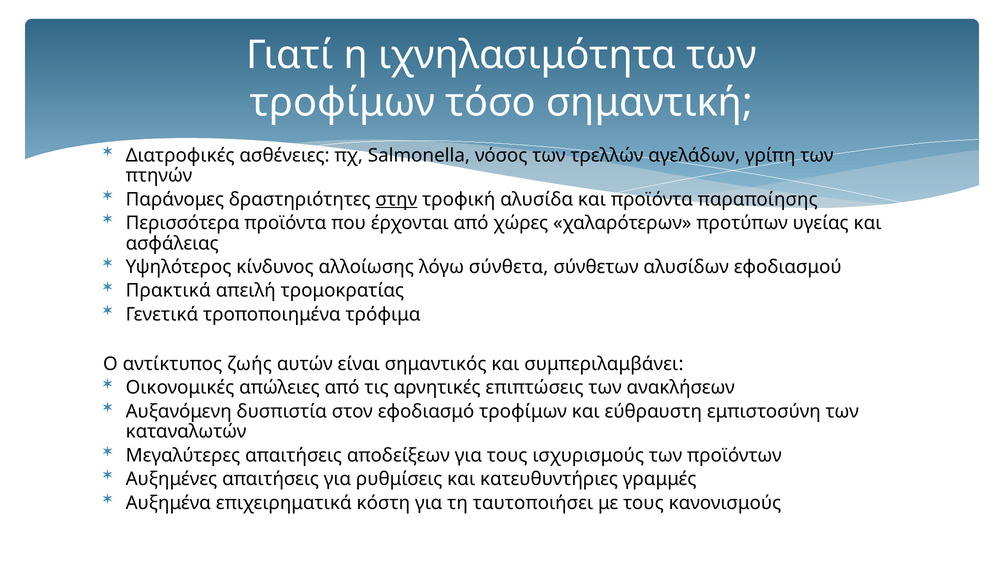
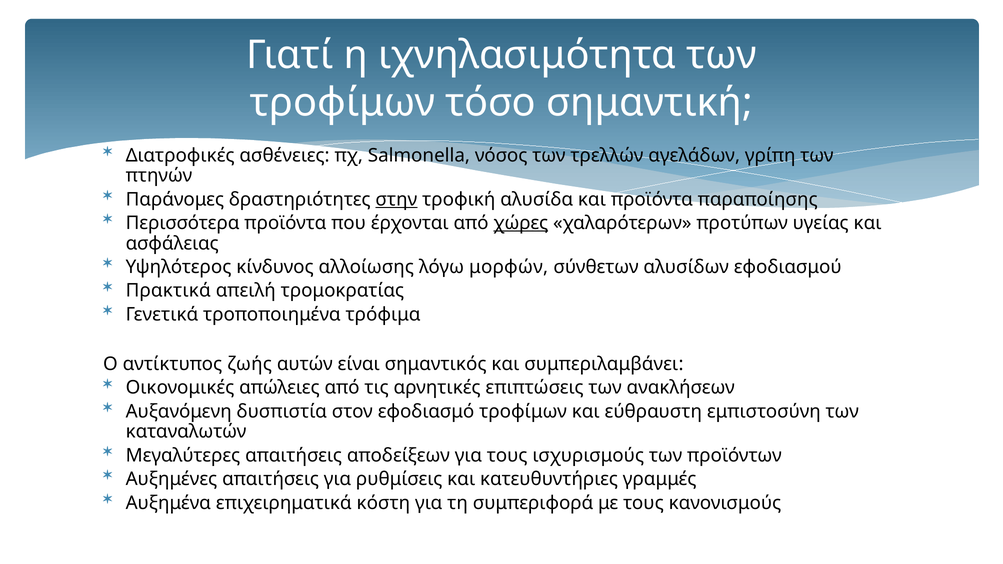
χώρες underline: none -> present
σύνθετα: σύνθετα -> μορφών
ταυτοποιήσει: ταυτοποιήσει -> συμπεριφορά
